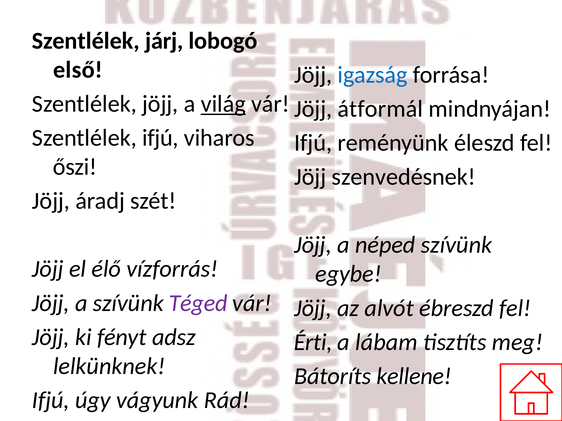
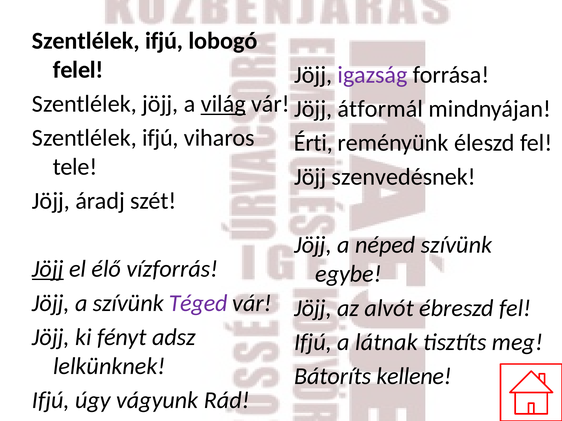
járj at (164, 41): járj -> ifjú
első: első -> felel
igazság colour: blue -> purple
Ifjú at (313, 143): Ifjú -> Érti
őszi: őszi -> tele
Jöjj at (48, 269) underline: none -> present
Érti at (313, 342): Érti -> Ifjú
lábam: lábam -> látnak
